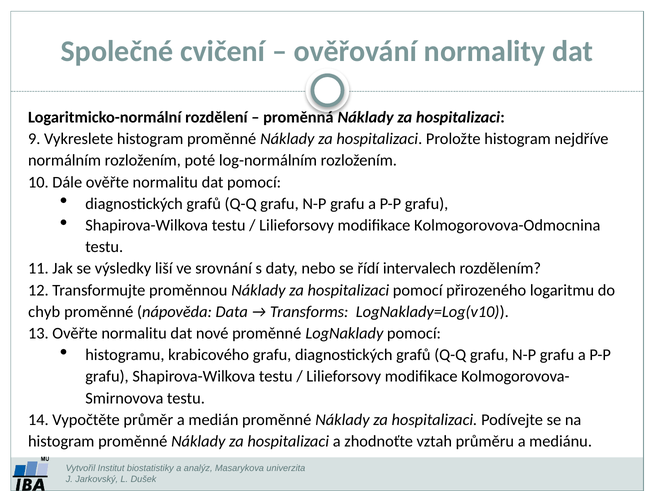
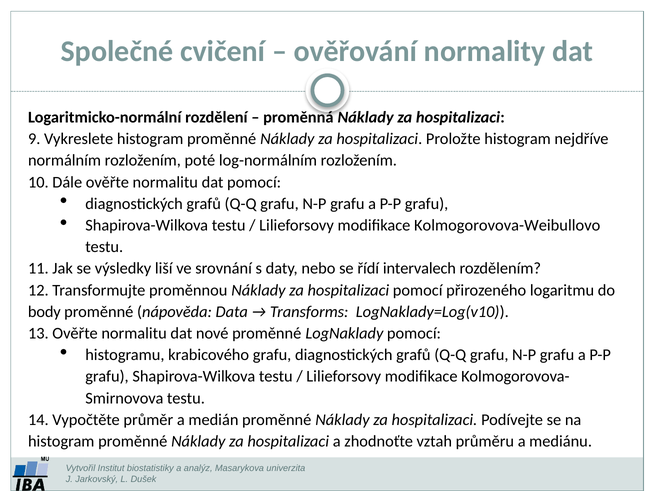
Kolmogorovova-Odmocnina: Kolmogorovova-Odmocnina -> Kolmogorovova-Weibullovo
chyb: chyb -> body
